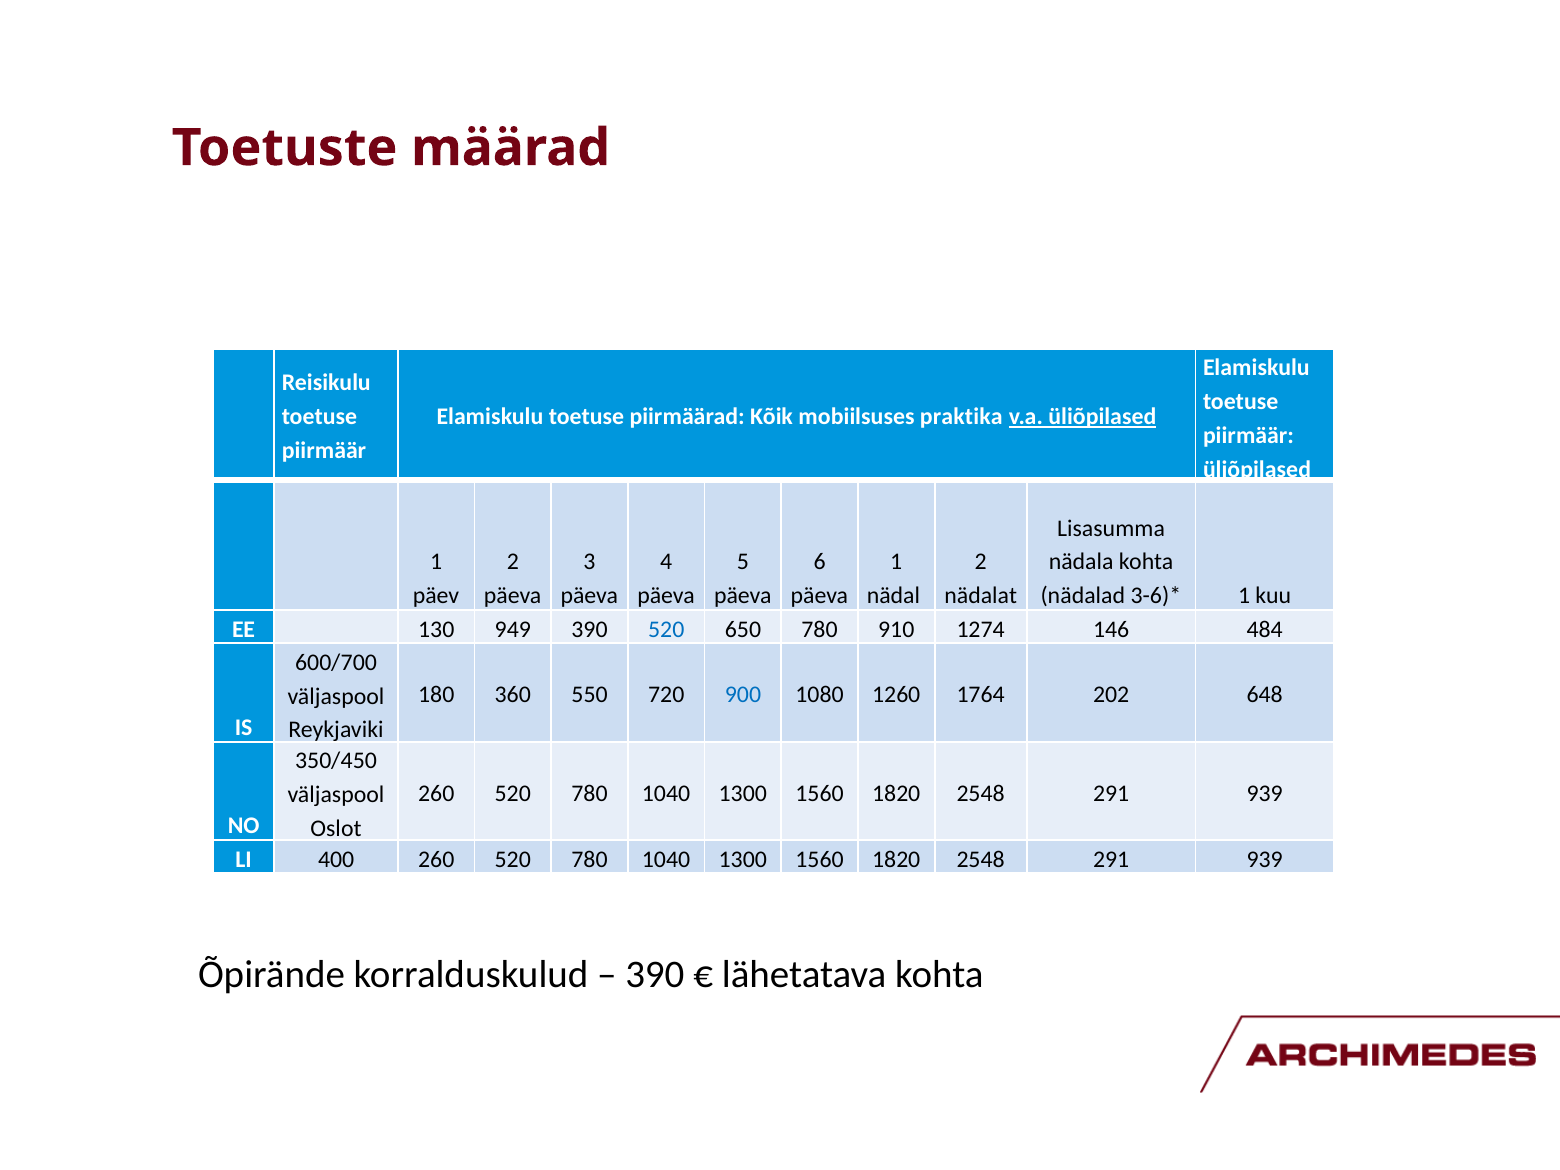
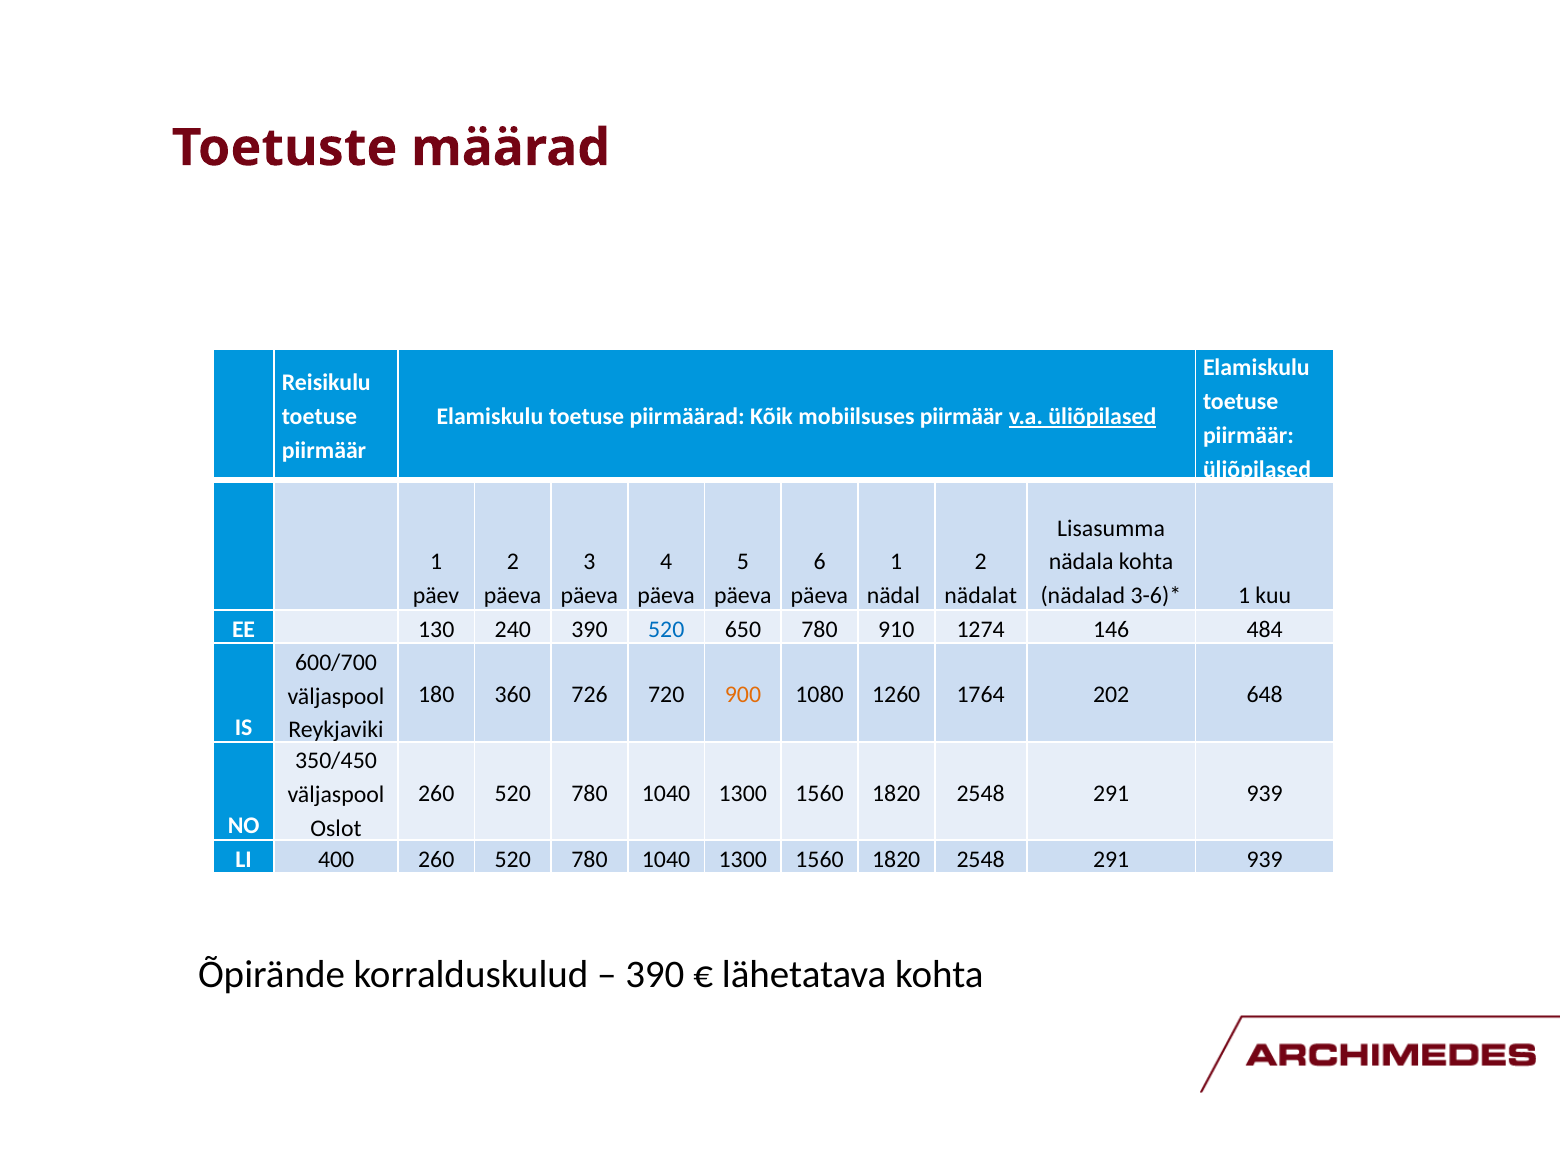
mobiilsuses praktika: praktika -> piirmäär
949: 949 -> 240
550: 550 -> 726
900 colour: blue -> orange
